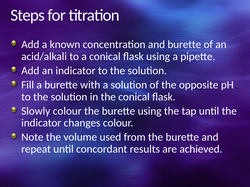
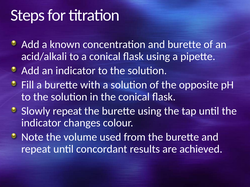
Slowly colour: colour -> repeat
